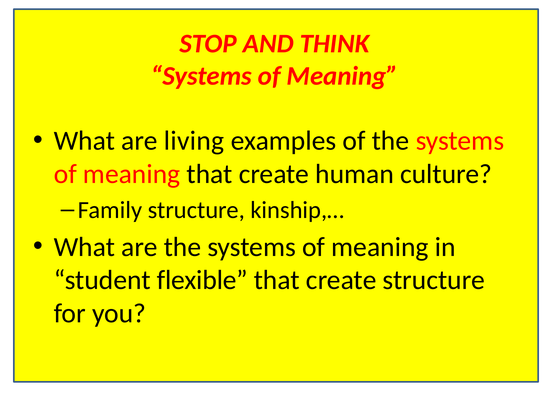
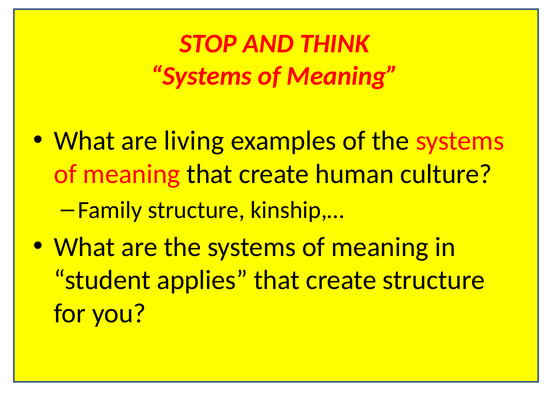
flexible: flexible -> applies
